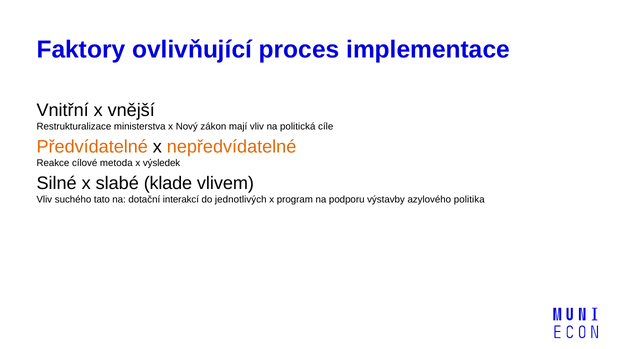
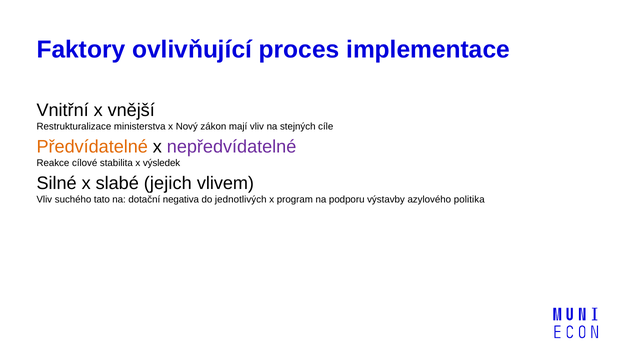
politická: politická -> stejných
nepředvídatelné colour: orange -> purple
metoda: metoda -> stabilita
klade: klade -> jejich
interakcí: interakcí -> negativa
